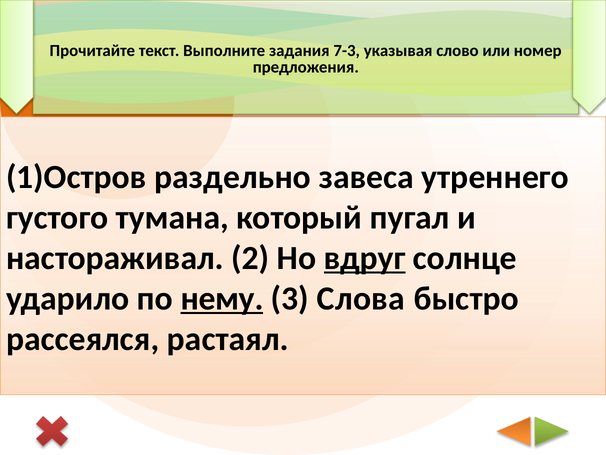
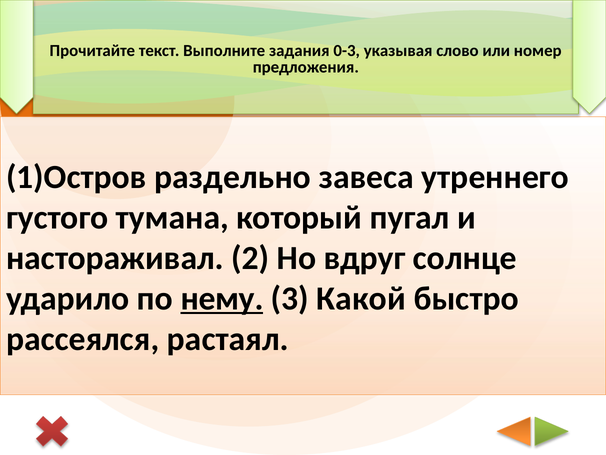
7-3: 7-3 -> 0-3
вдруг underline: present -> none
Слова: Слова -> Какой
